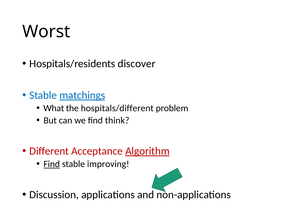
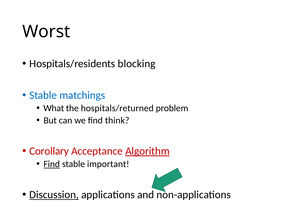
discover: discover -> blocking
matchings underline: present -> none
hospitals/different: hospitals/different -> hospitals/returned
Different: Different -> Corollary
improving: improving -> important
Discussion underline: none -> present
